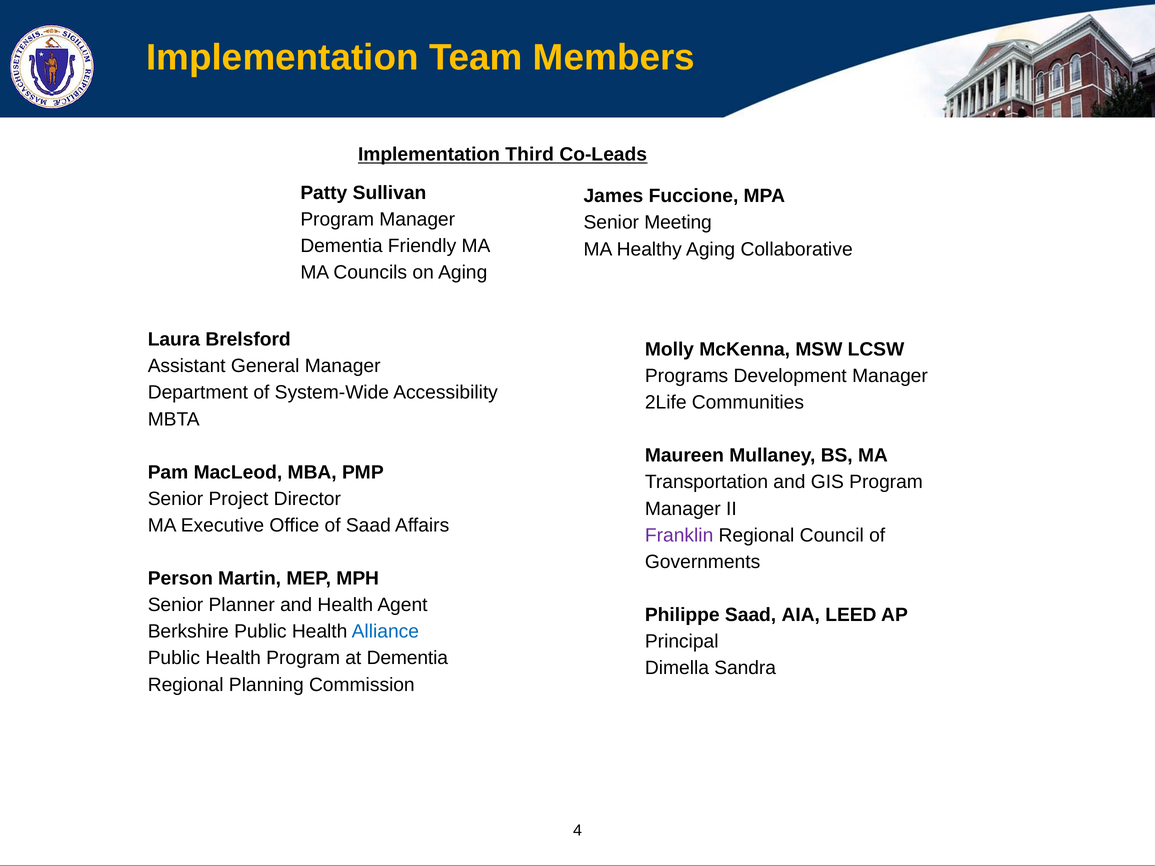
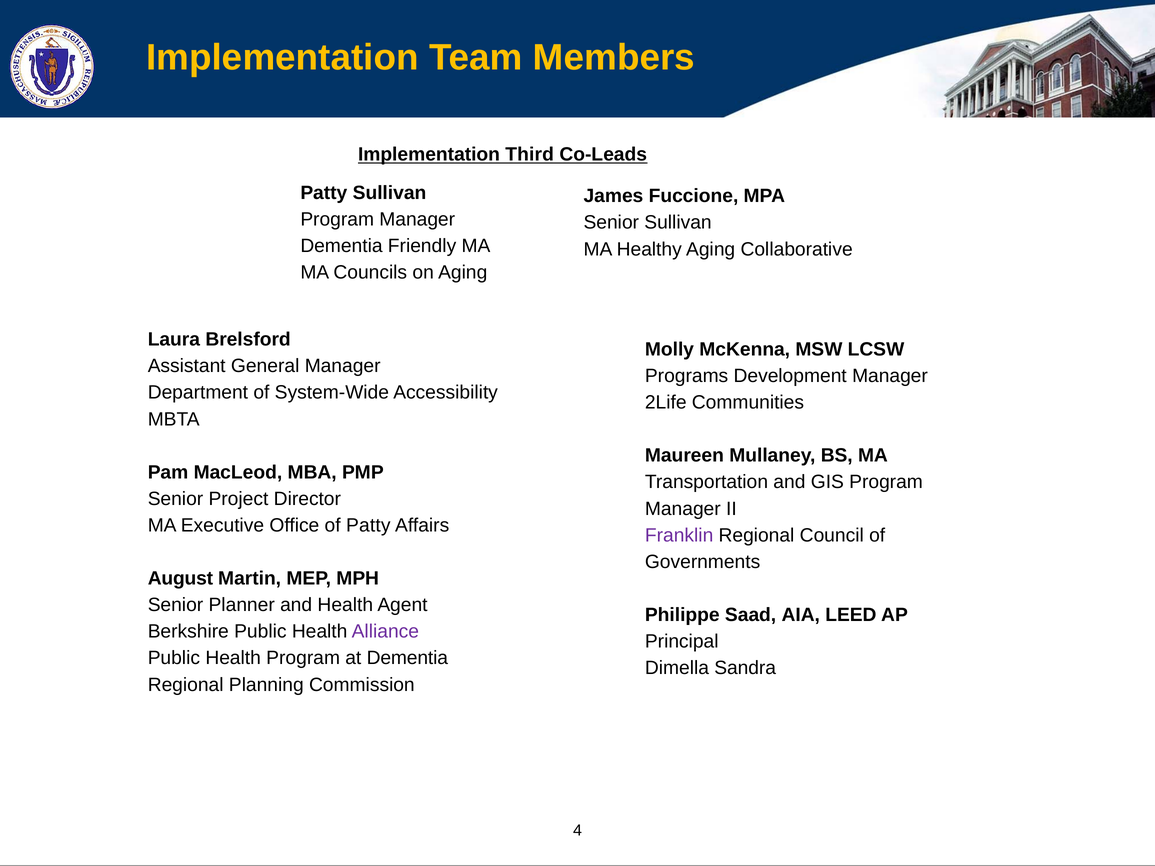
Senior Meeting: Meeting -> Sullivan
of Saad: Saad -> Patty
Person: Person -> August
Alliance colour: blue -> purple
